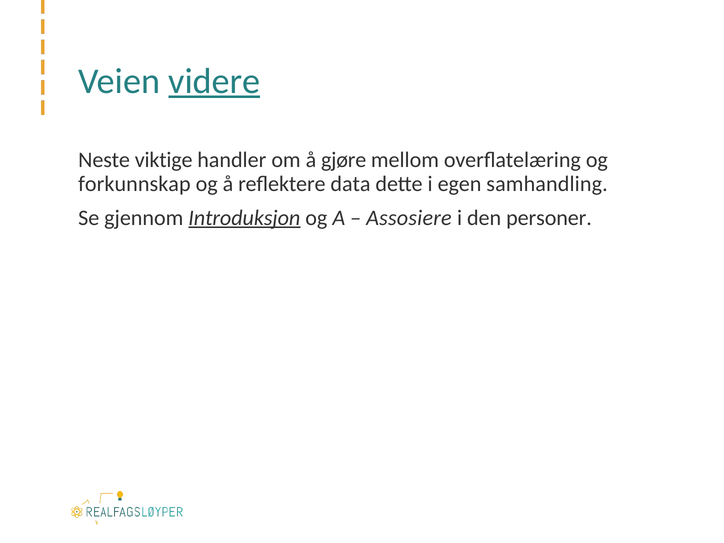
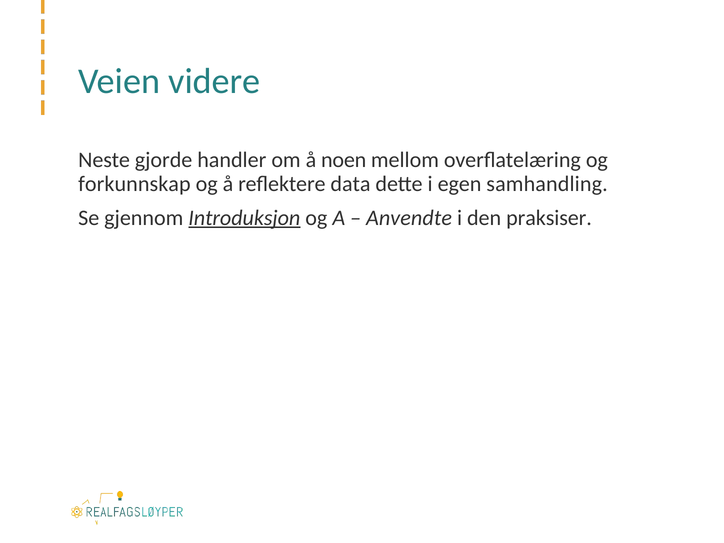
videre underline: present -> none
viktige: viktige -> gjorde
gjøre: gjøre -> noen
Assosiere: Assosiere -> Anvendte
personer: personer -> praksiser
